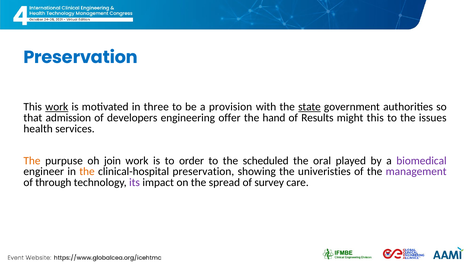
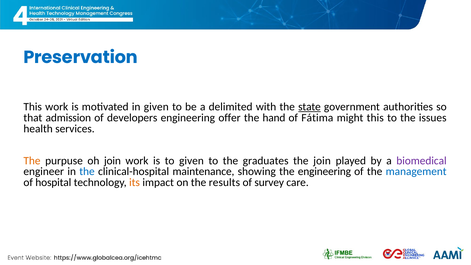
work at (57, 107) underline: present -> none
in three: three -> given
provision: provision -> delimited
Results: Results -> Fátima
to order: order -> given
scheduled: scheduled -> graduates
the oral: oral -> join
the at (87, 172) colour: orange -> blue
clinical-hospital preservation: preservation -> maintenance
the univeristies: univeristies -> engineering
management colour: purple -> blue
through: through -> hospital
its colour: purple -> orange
spread: spread -> results
